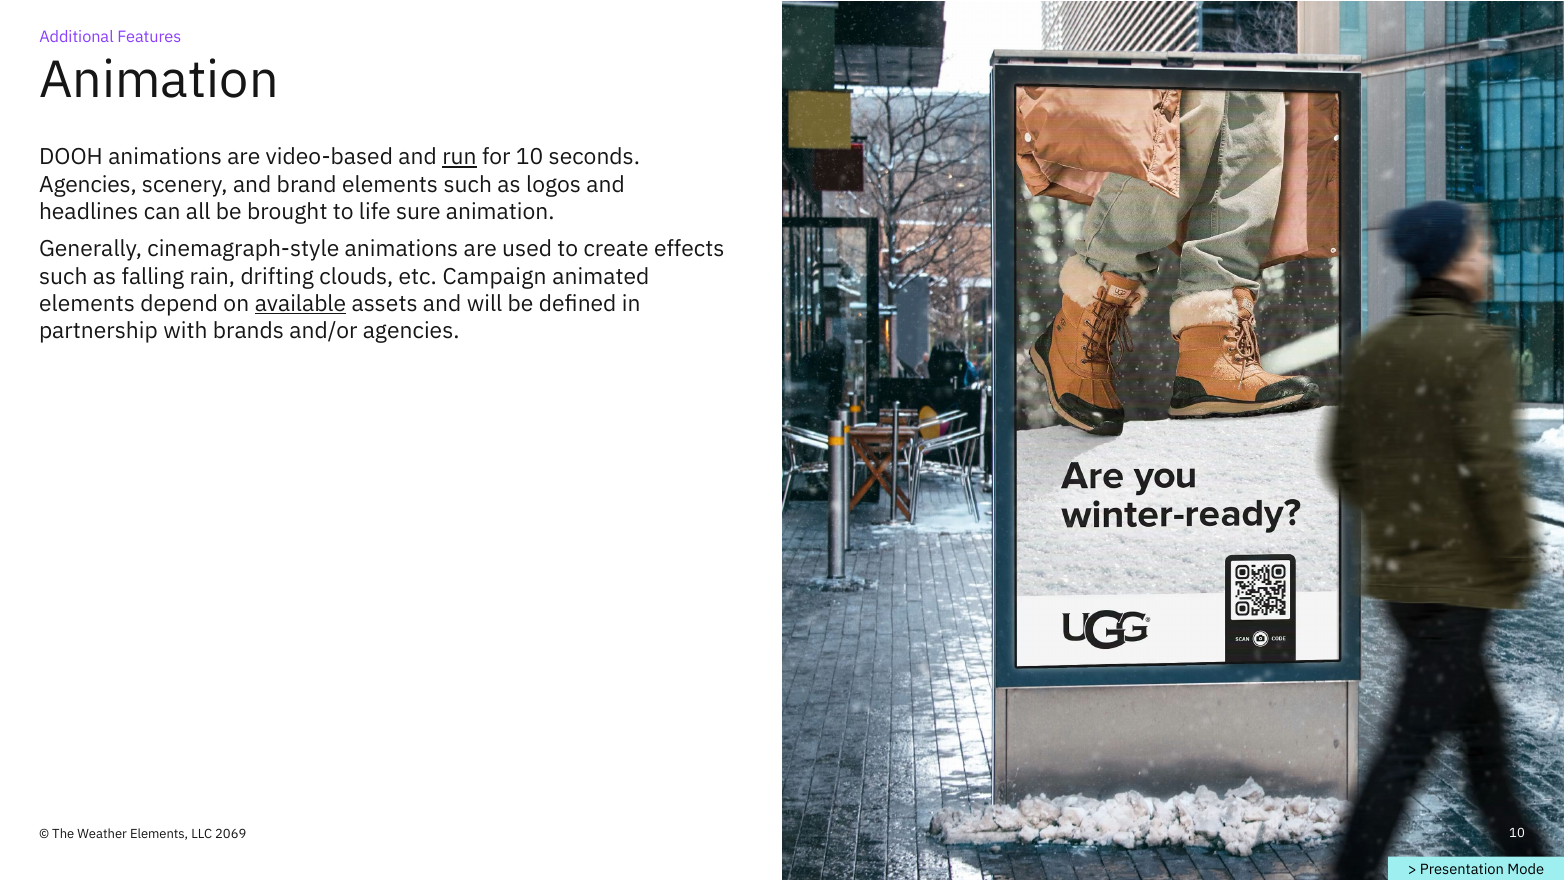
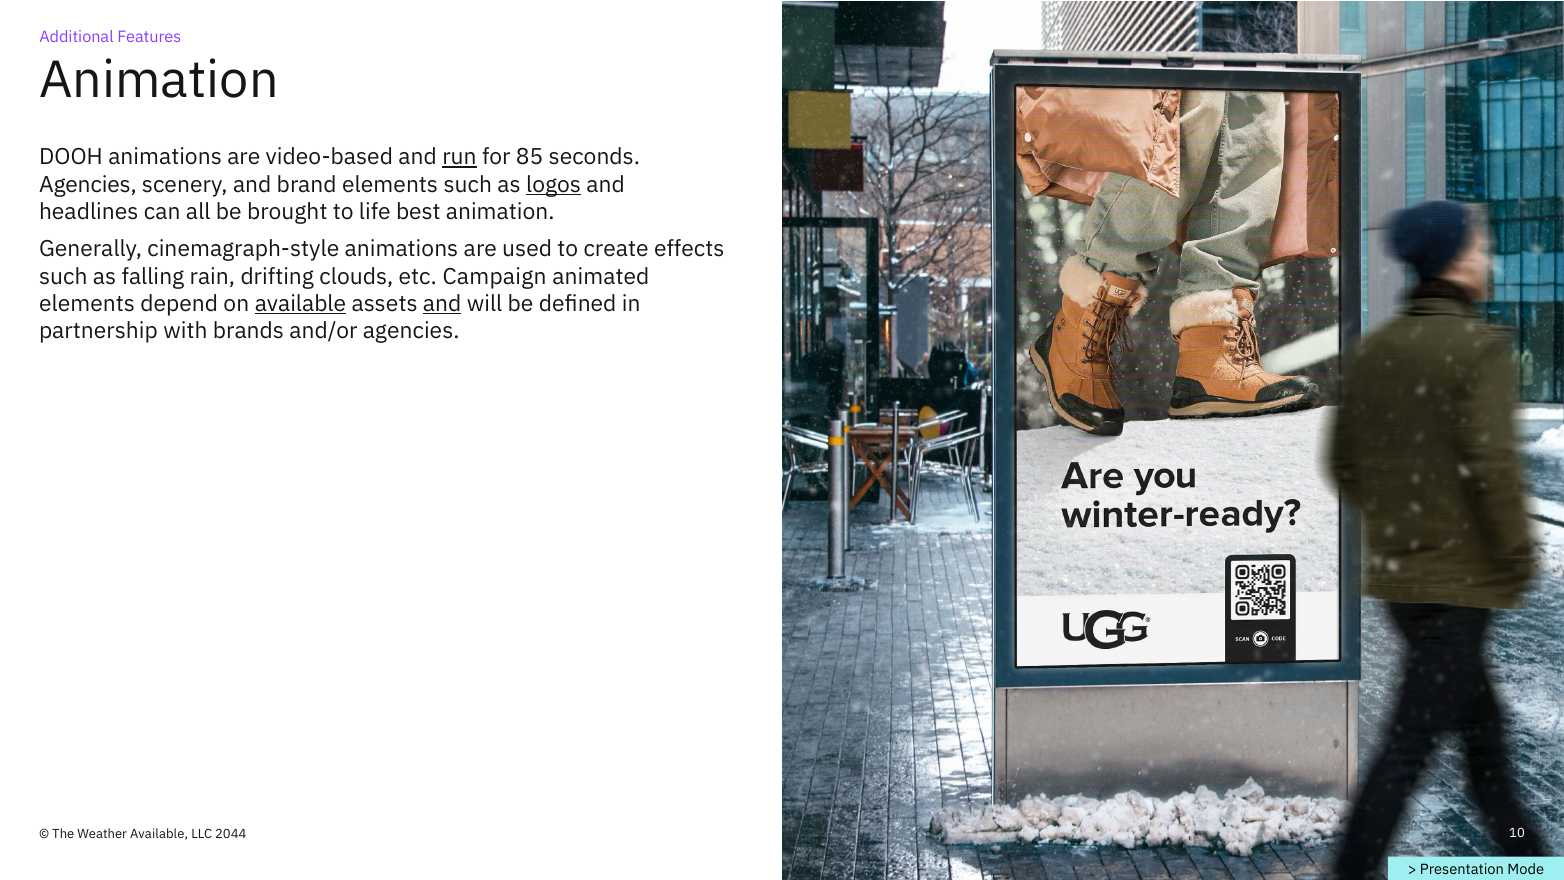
for 10: 10 -> 85
logos underline: none -> present
sure: sure -> best
and at (442, 304) underline: none -> present
Weather Elements: Elements -> Available
2069: 2069 -> 2044
